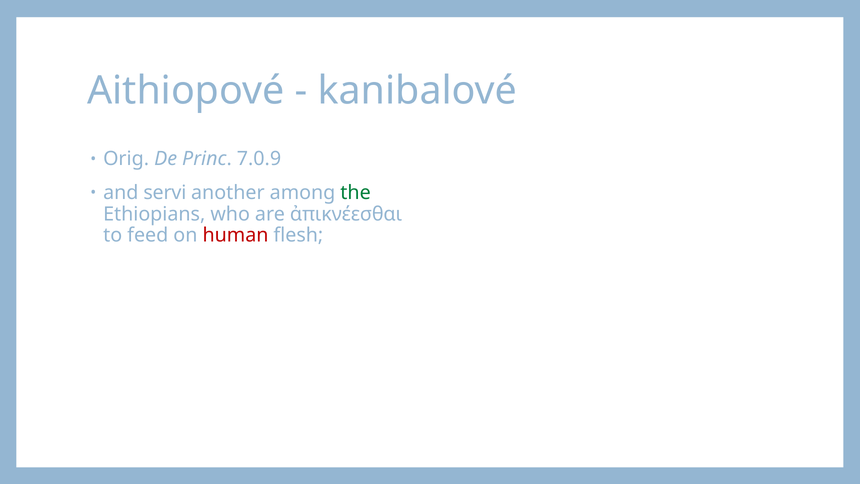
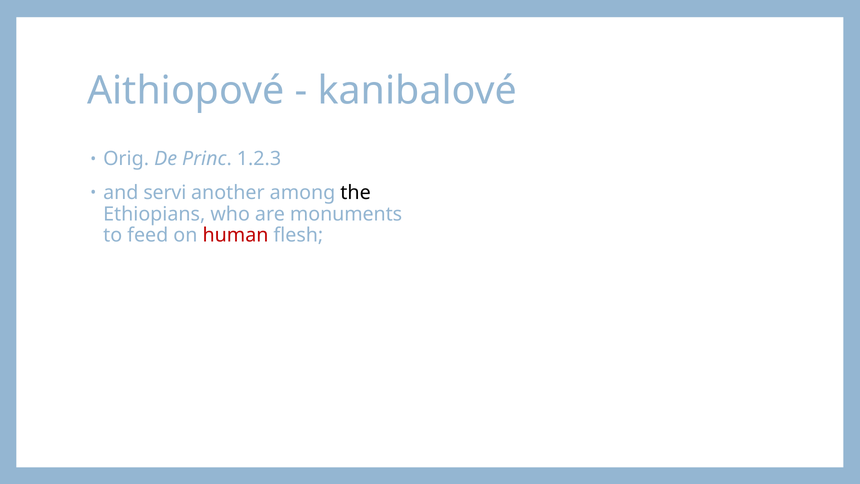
7.0.9: 7.0.9 -> 1.2.3
the colour: green -> black
ἀπικνέεσθαι: ἀπικνέεσθαι -> monuments
